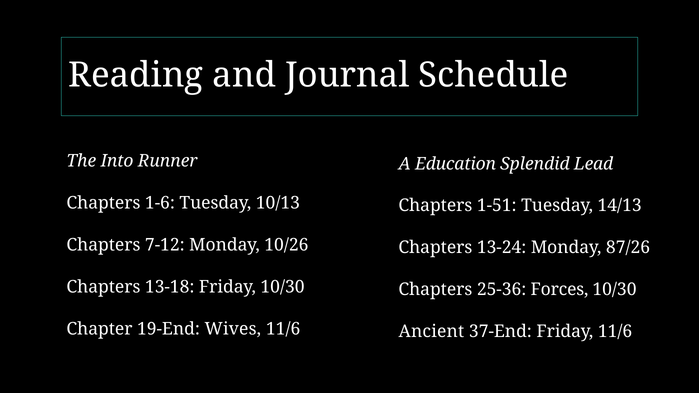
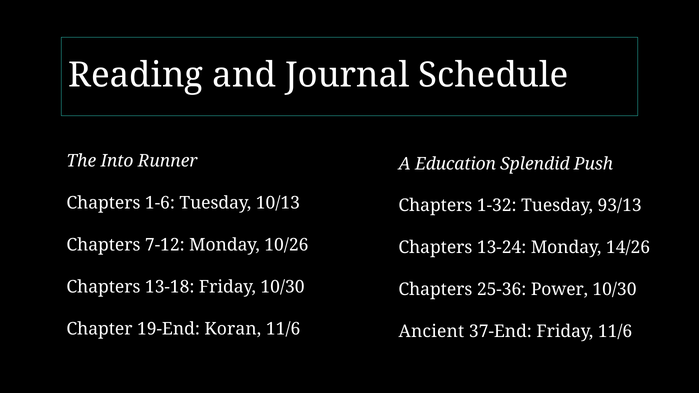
Lead: Lead -> Push
1-51: 1-51 -> 1-32
14/13: 14/13 -> 93/13
87/26: 87/26 -> 14/26
Forces: Forces -> Power
Wives: Wives -> Koran
